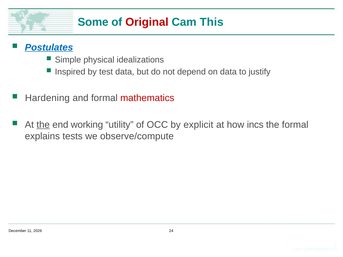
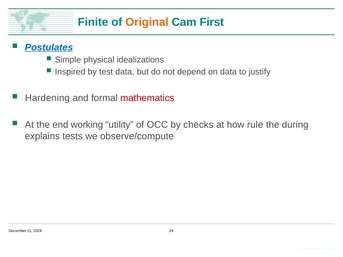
Some: Some -> Finite
Original colour: red -> orange
This: This -> First
the at (43, 125) underline: present -> none
explicit: explicit -> checks
incs: incs -> rule
the formal: formal -> during
